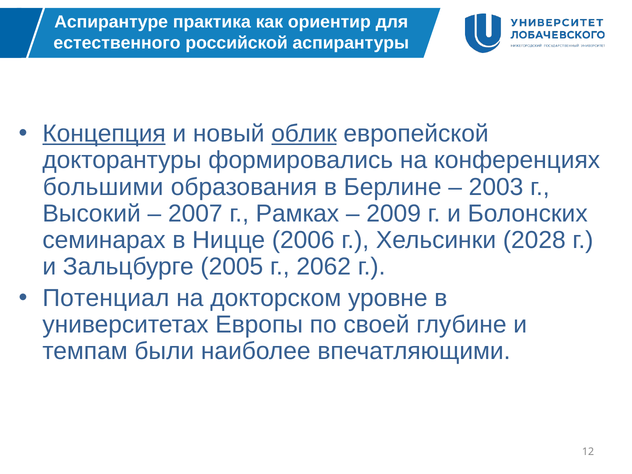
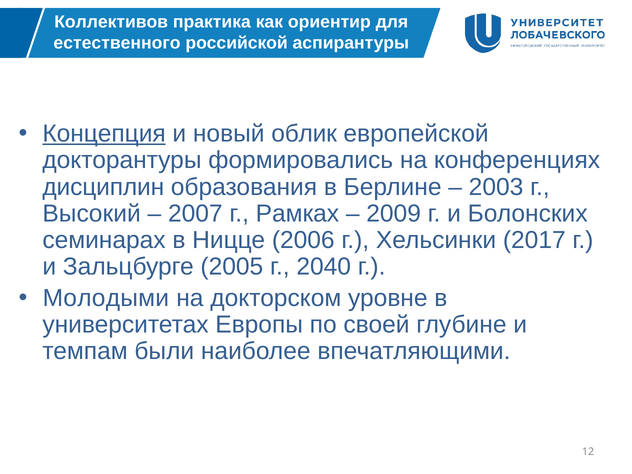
Аспирантуре: Аспирантуре -> Коллективов
облик underline: present -> none
большими: большими -> дисциплин
2028: 2028 -> 2017
2062: 2062 -> 2040
Потенциал: Потенциал -> Молодыми
